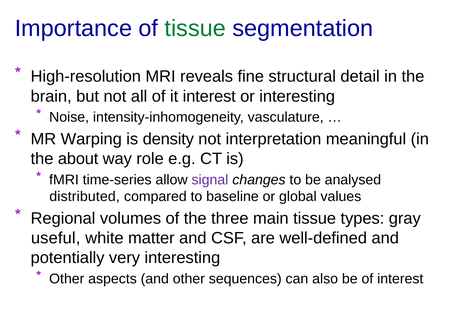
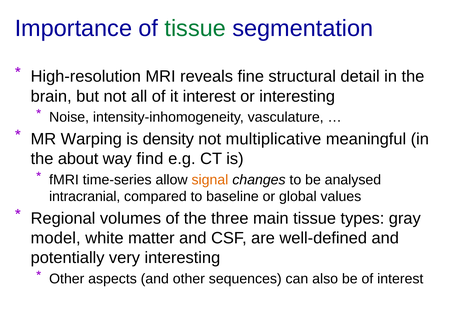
interpretation: interpretation -> multiplicative
role: role -> find
signal colour: purple -> orange
distributed: distributed -> intracranial
useful: useful -> model
